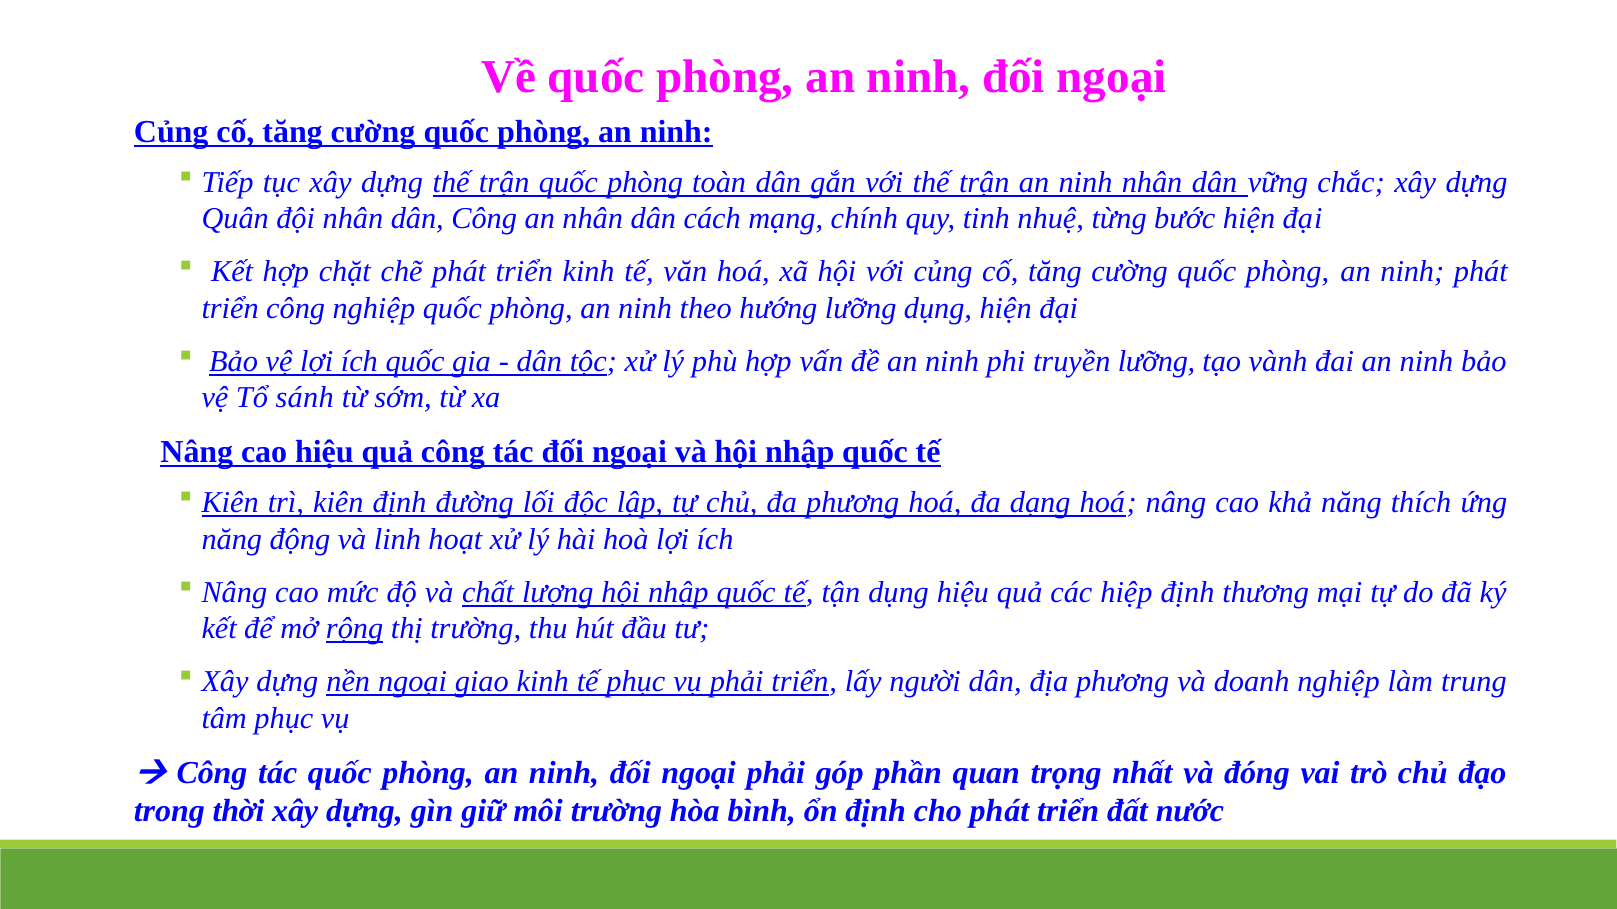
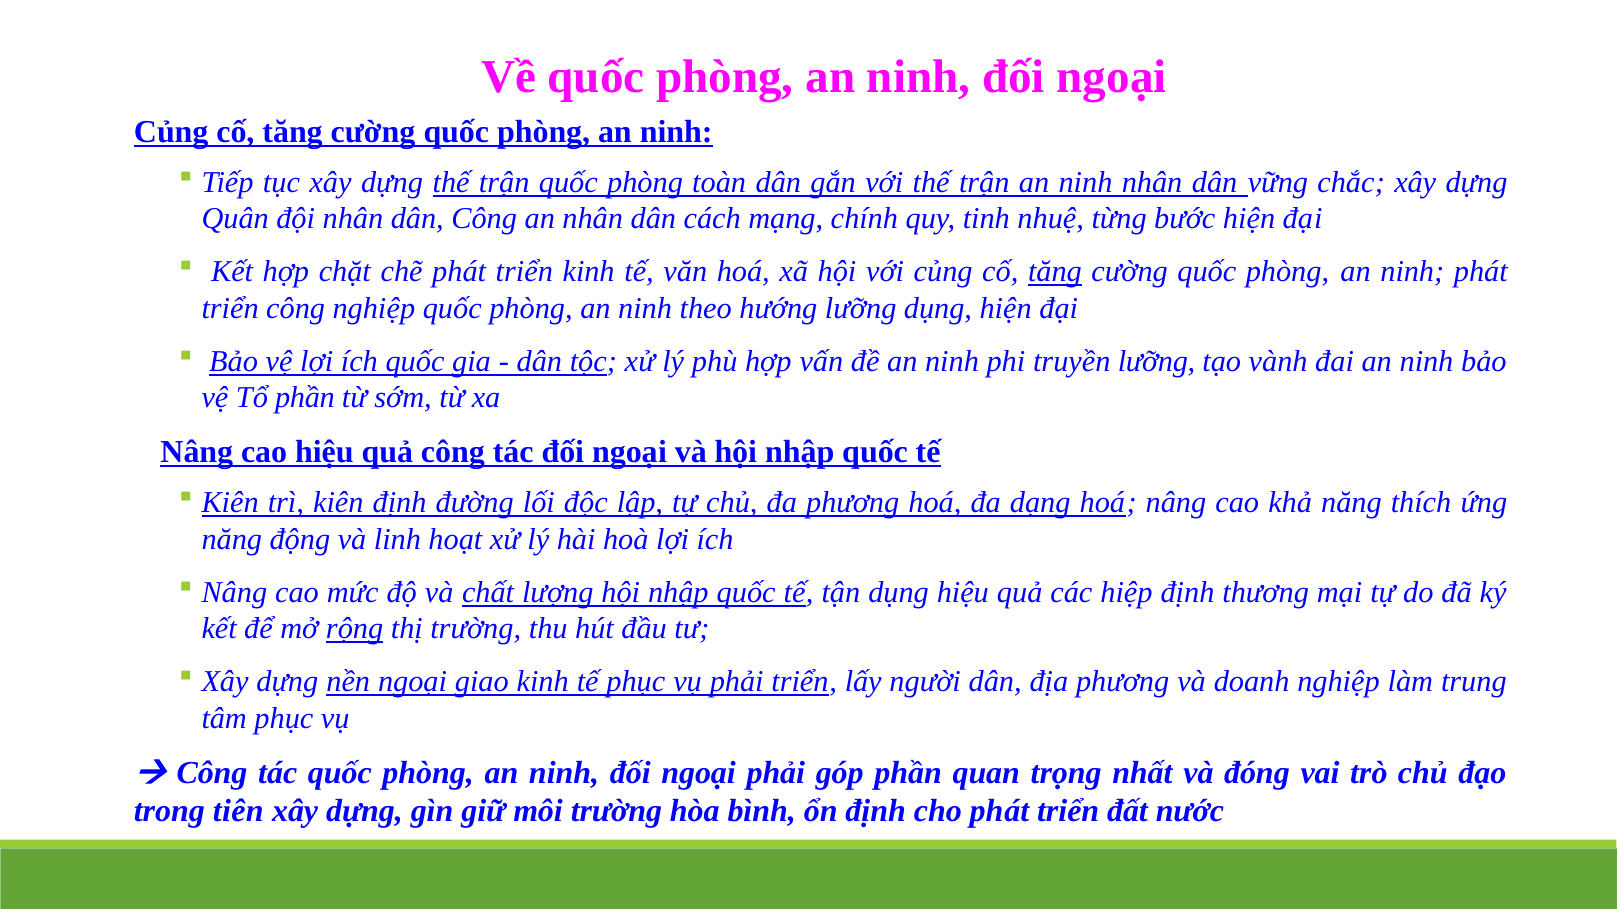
tăng at (1055, 272) underline: none -> present
Tổ sánh: sánh -> phần
thời: thời -> tiên
